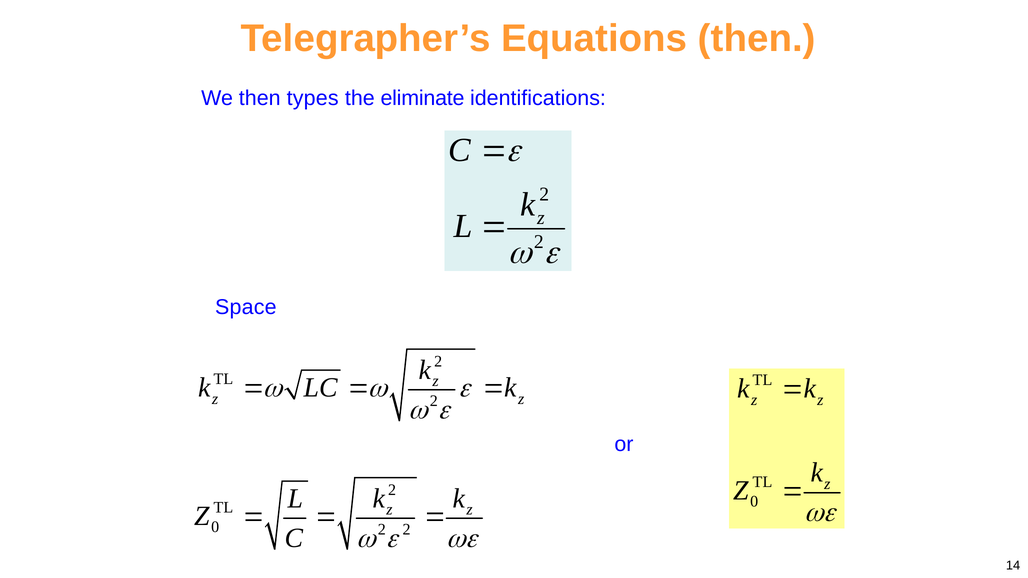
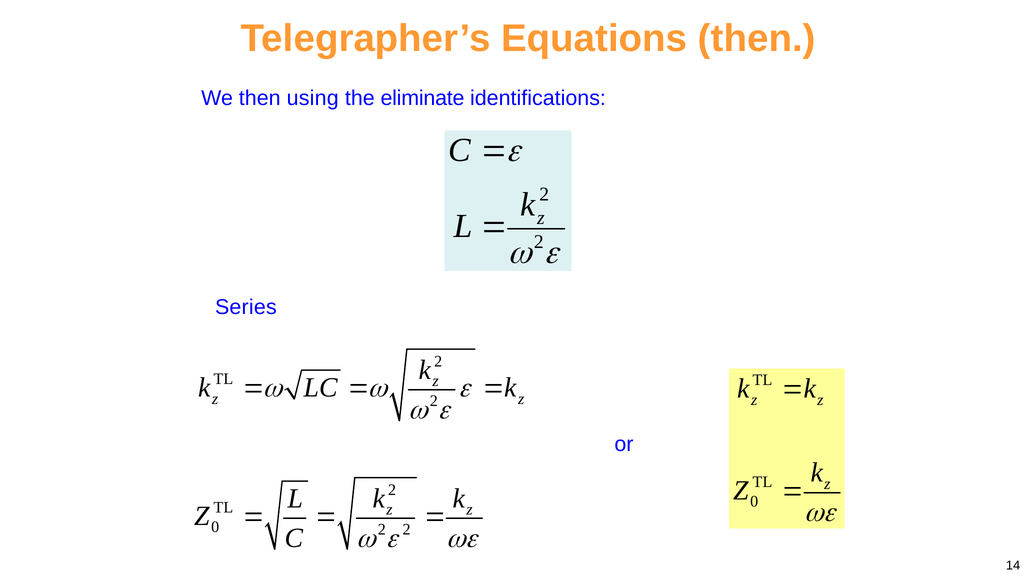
types: types -> using
Space: Space -> Series
